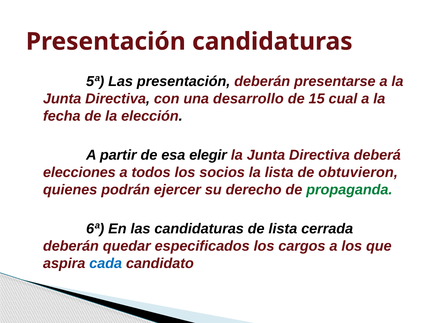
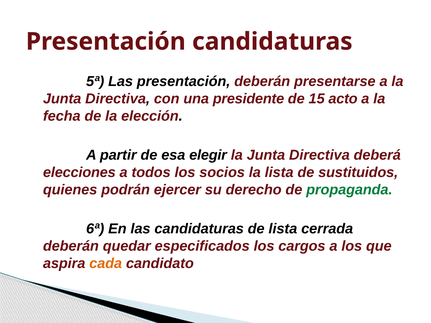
desarrollo: desarrollo -> presidente
cual: cual -> acto
obtuvieron: obtuvieron -> sustituidos
cada colour: blue -> orange
